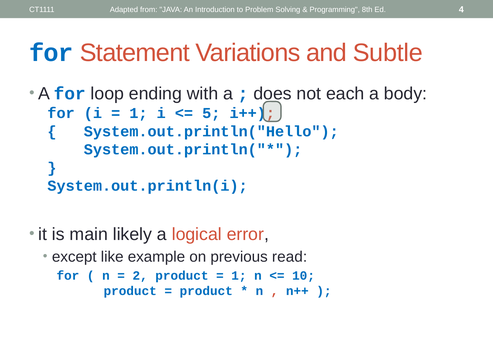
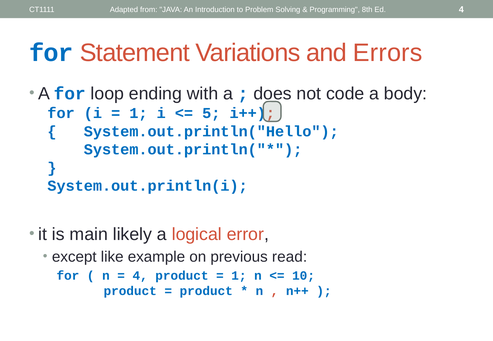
Subtle: Subtle -> Errors
each: each -> code
2 at (140, 276): 2 -> 4
